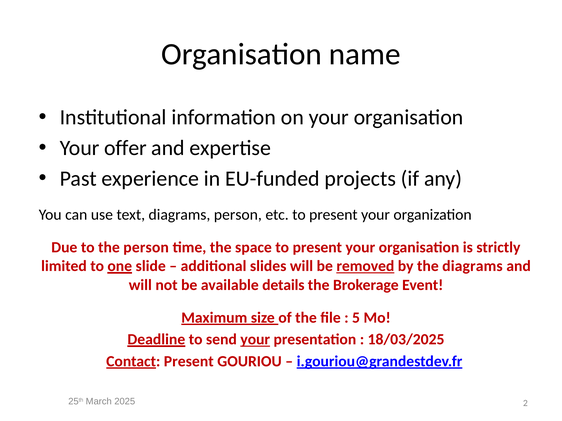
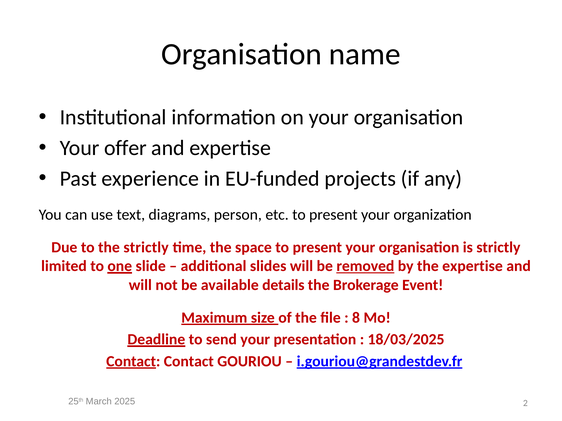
the person: person -> strictly
the diagrams: diagrams -> expertise
5: 5 -> 8
your at (255, 340) underline: present -> none
Contact Present: Present -> Contact
